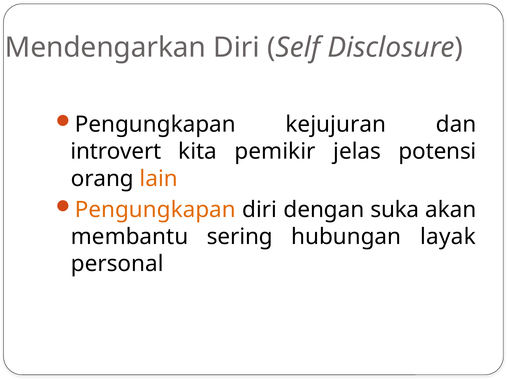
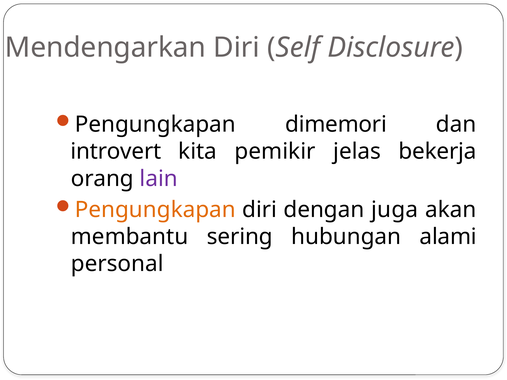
kejujuran: kejujuran -> dimemori
potensi: potensi -> bekerja
lain colour: orange -> purple
suka: suka -> juga
layak: layak -> alami
